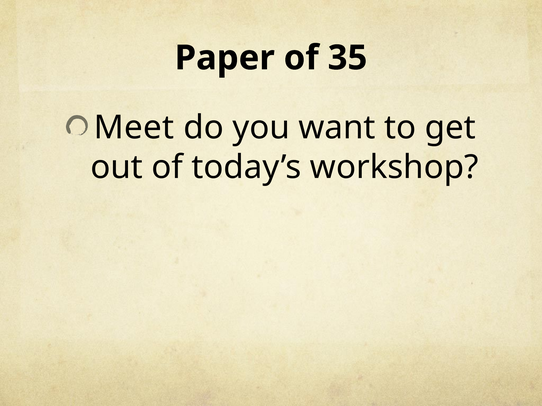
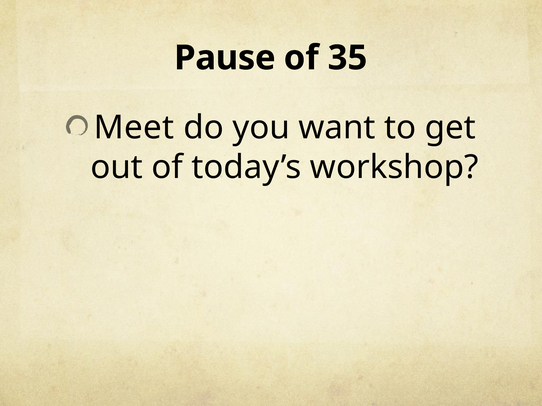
Paper: Paper -> Pause
